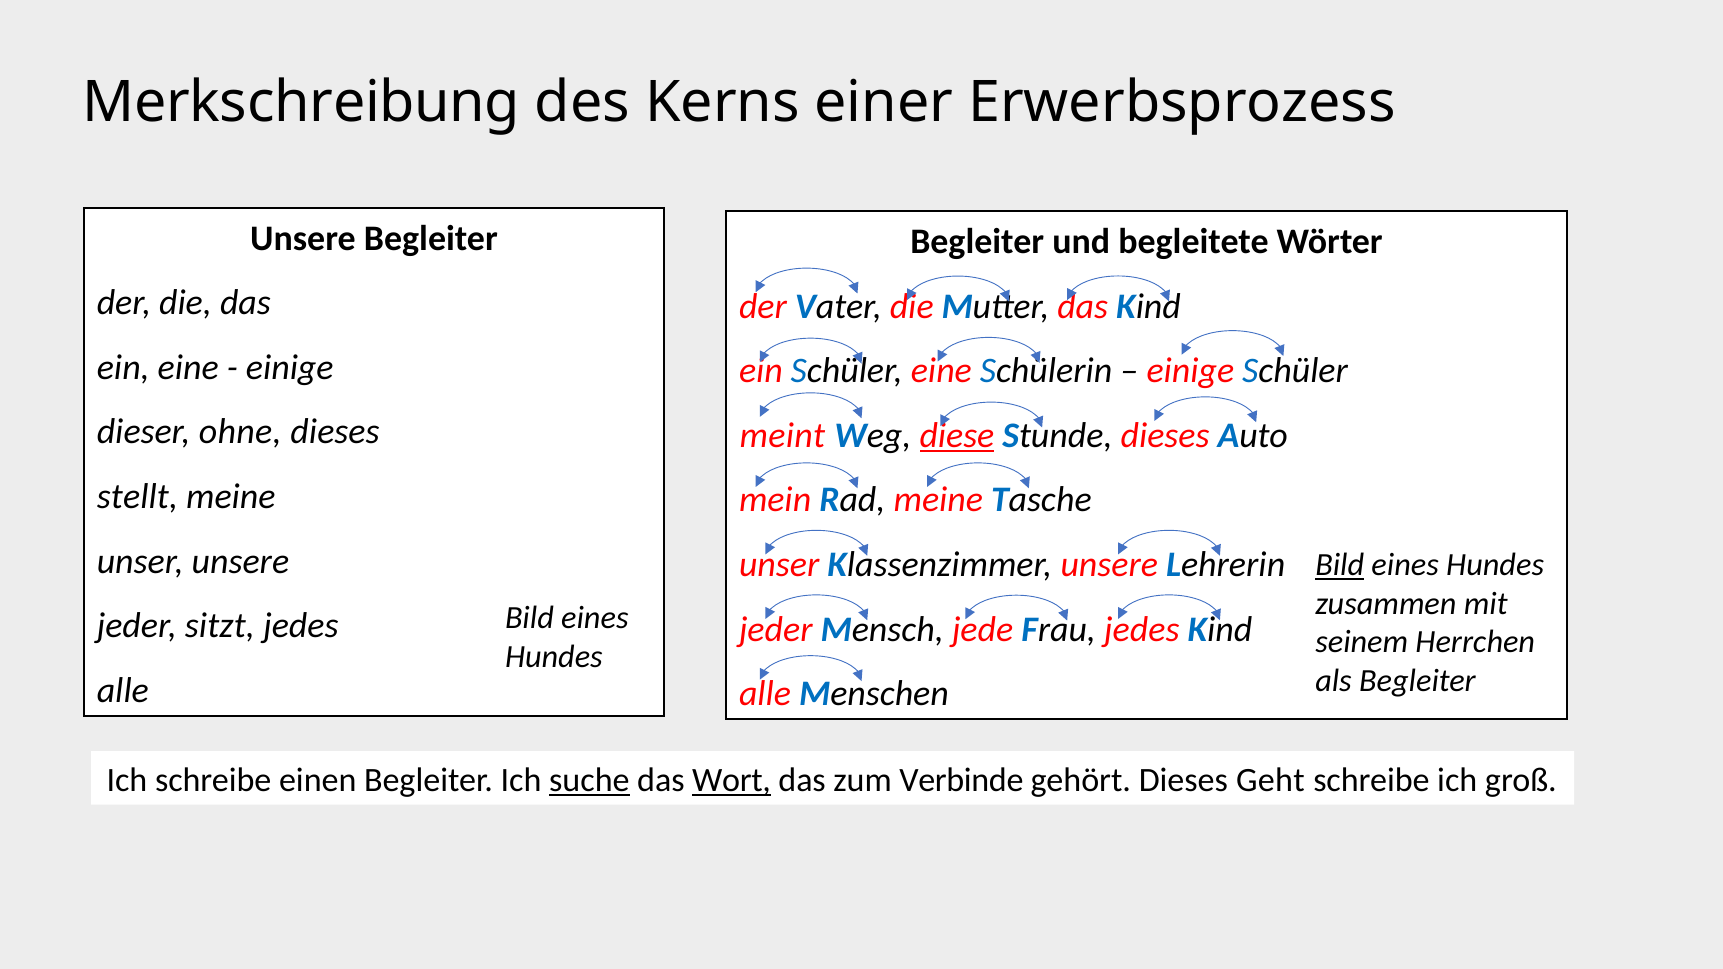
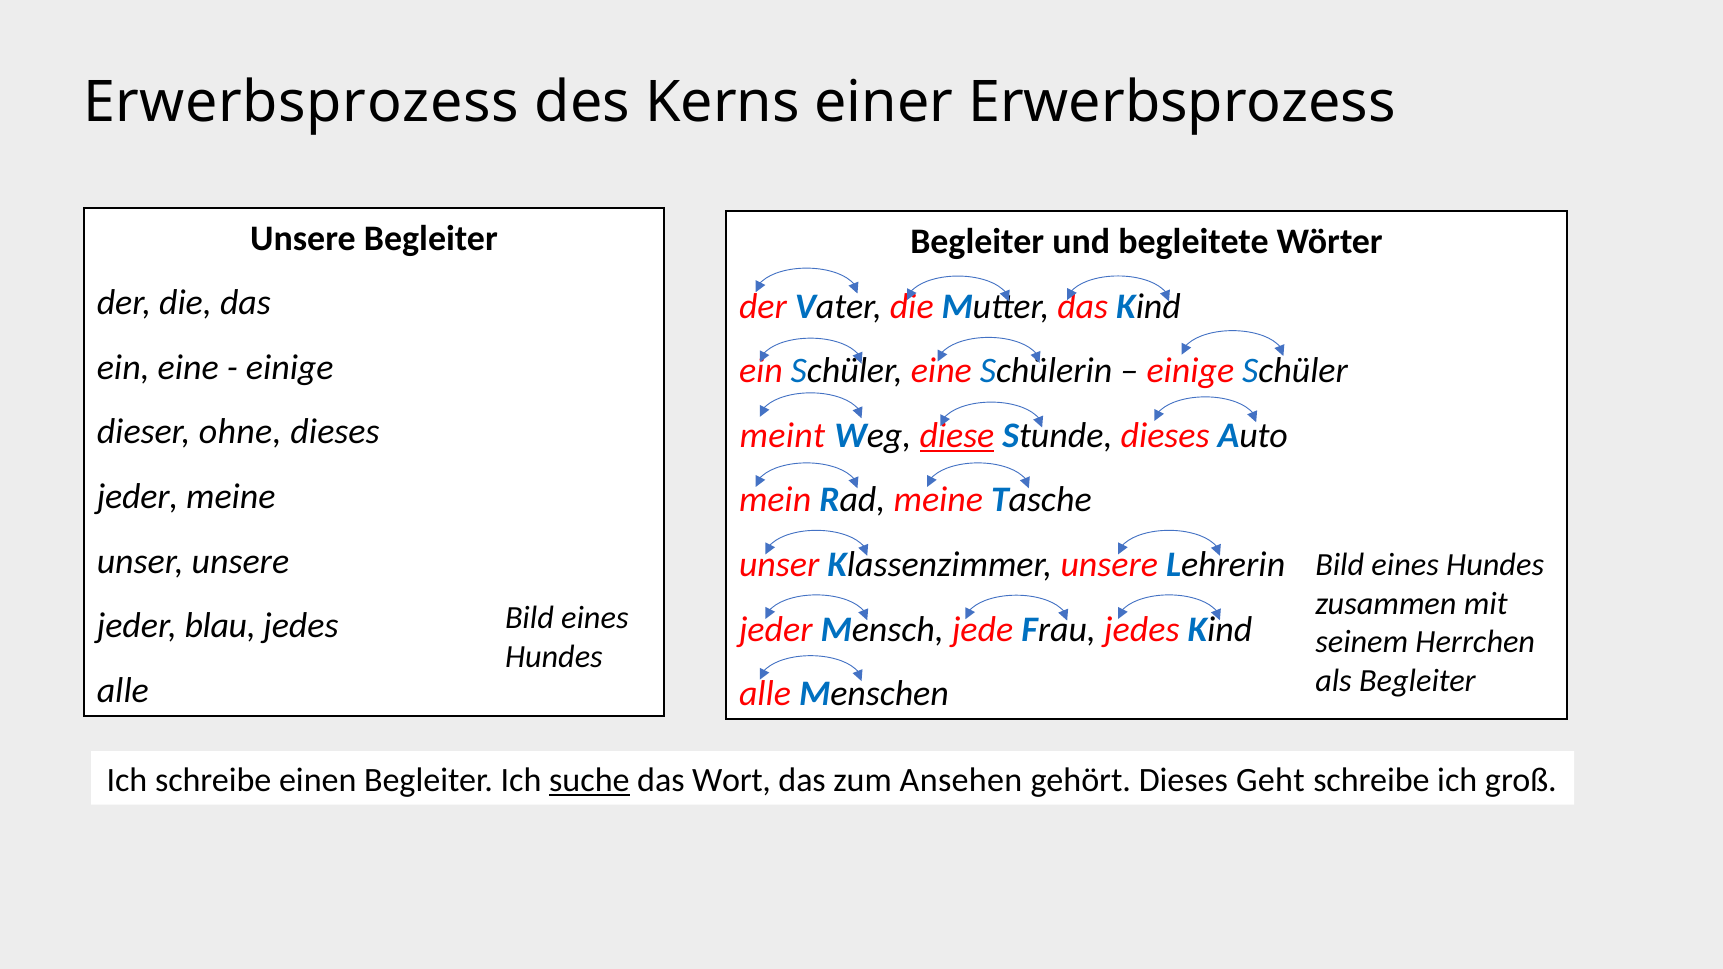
Merkschreibung at (301, 102): Merkschreibung -> Erwerbsprozess
stellt at (137, 497): stellt -> jeder
Bild at (1340, 565) underline: present -> none
sitzt: sitzt -> blau
Wort underline: present -> none
Verbinde: Verbinde -> Ansehen
